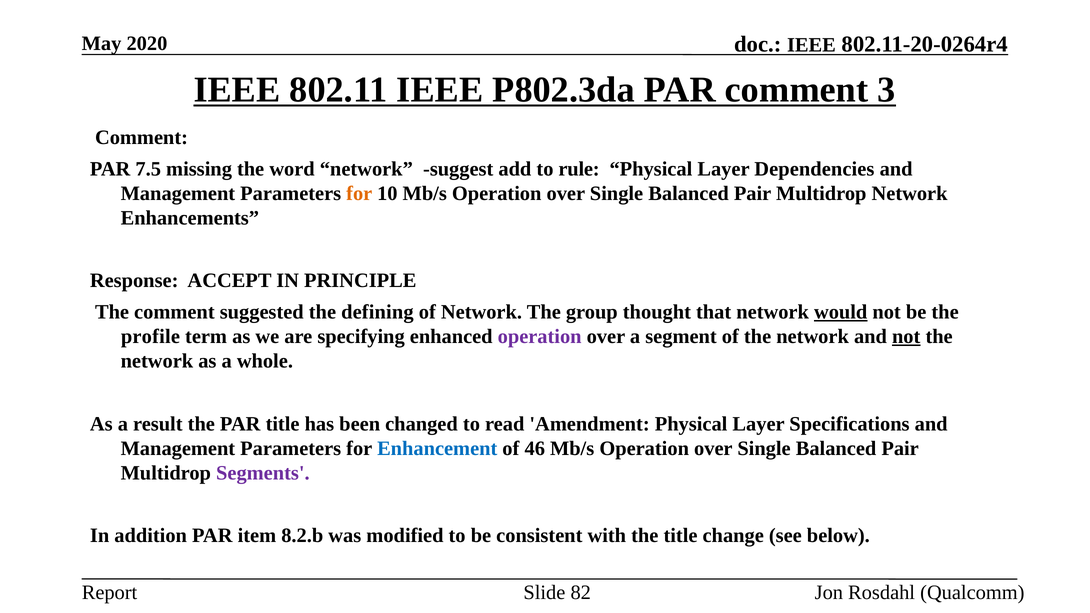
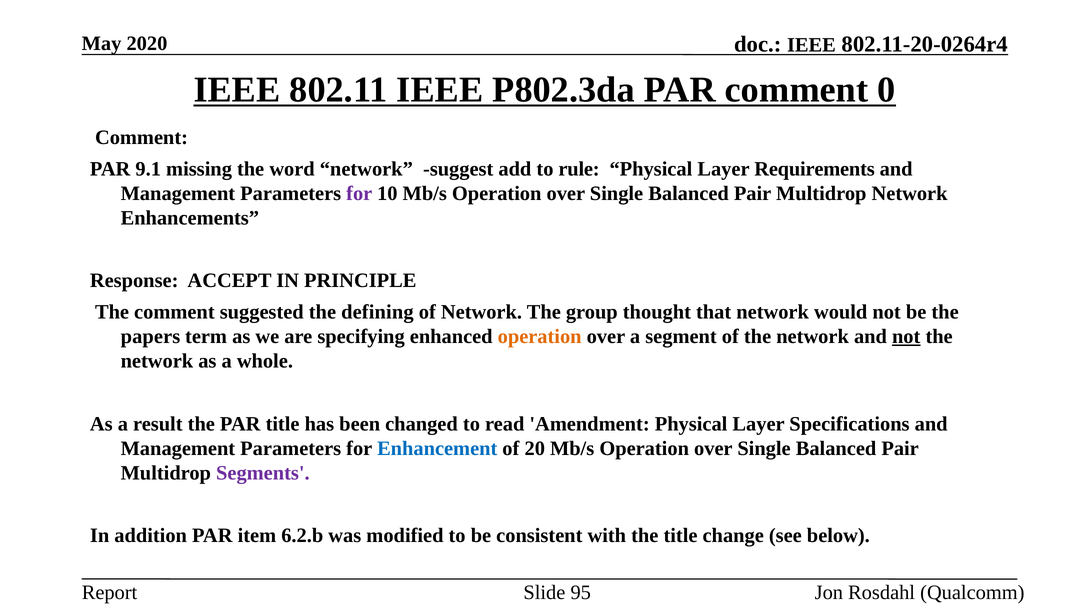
3: 3 -> 0
7.5: 7.5 -> 9.1
Dependencies: Dependencies -> Requirements
for at (359, 194) colour: orange -> purple
would underline: present -> none
profile: profile -> papers
operation at (540, 337) colour: purple -> orange
46: 46 -> 20
8.2.b: 8.2.b -> 6.2.b
82: 82 -> 95
